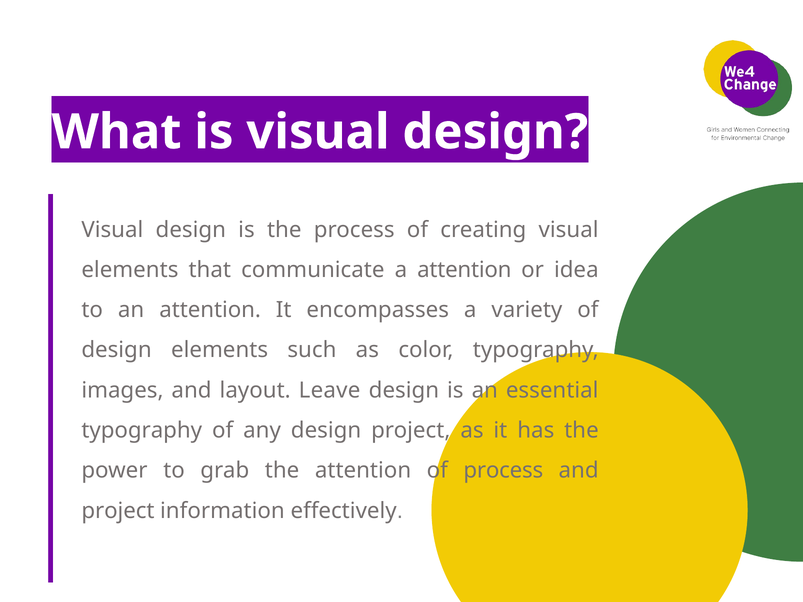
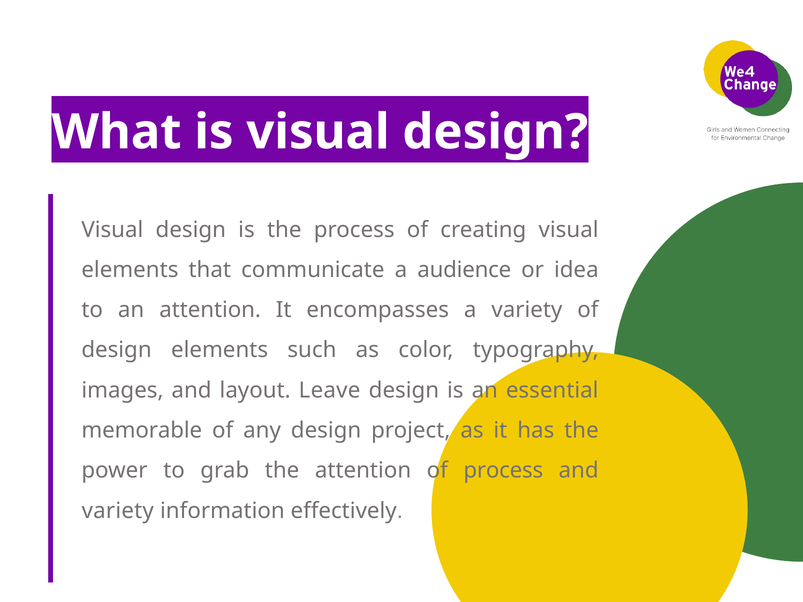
a attention: attention -> audience
typography at (142, 431): typography -> memorable
project at (118, 511): project -> variety
